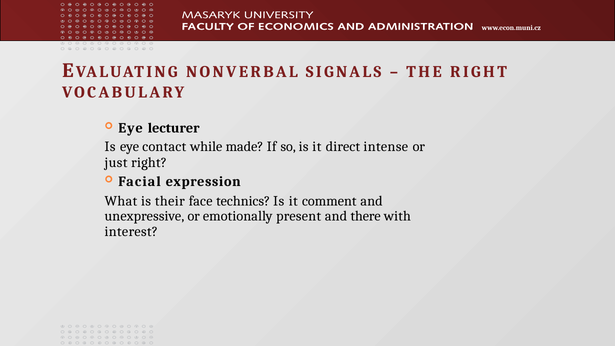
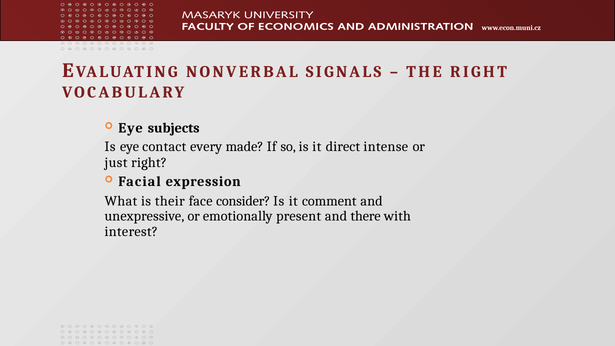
lecturer: lecturer -> subjects
while: while -> every
technics: technics -> consider
